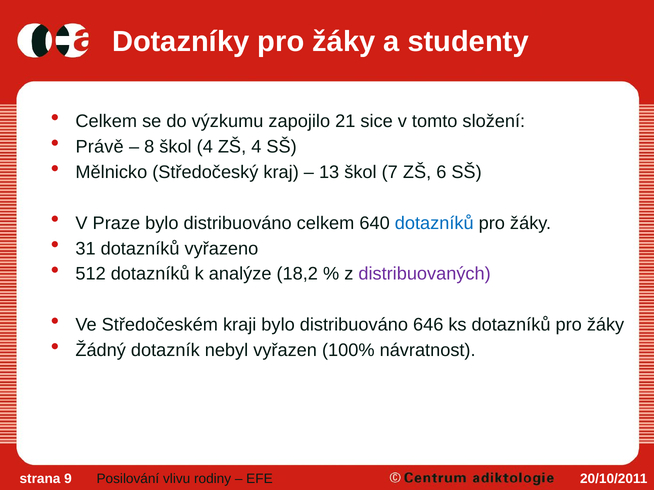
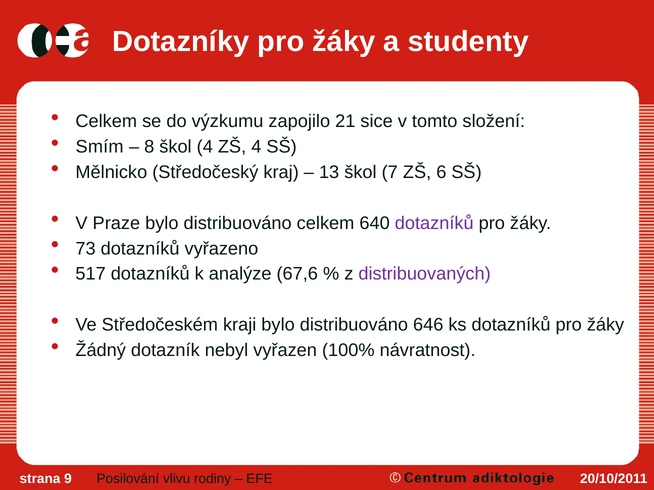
Právě: Právě -> Smím
dotazníků at (434, 223) colour: blue -> purple
31: 31 -> 73
512: 512 -> 517
18,2: 18,2 -> 67,6
